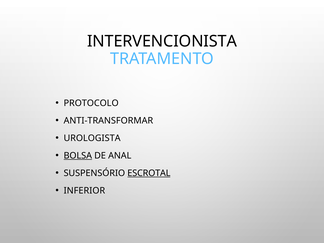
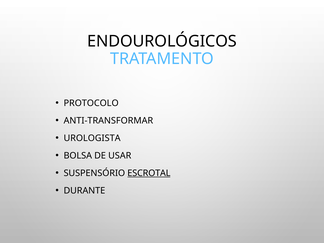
INTERVENCIONISTA: INTERVENCIONISTA -> ENDOUROLÓGICOS
BOLSA underline: present -> none
ANAL: ANAL -> USAR
INFERIOR: INFERIOR -> DURANTE
